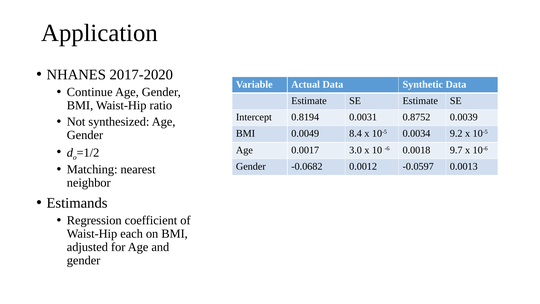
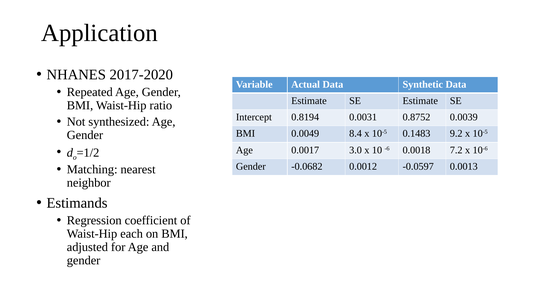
Continue: Continue -> Repeated
0.0034: 0.0034 -> 0.1483
9.7: 9.7 -> 7.2
